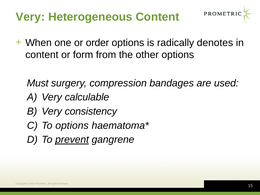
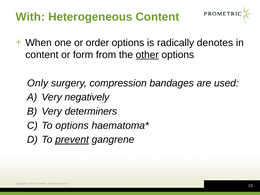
Very at (30, 17): Very -> With
other underline: none -> present
Must: Must -> Only
calculable: calculable -> negatively
consistency: consistency -> determiners
